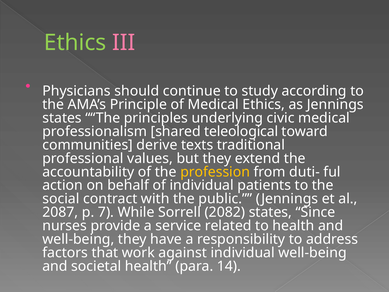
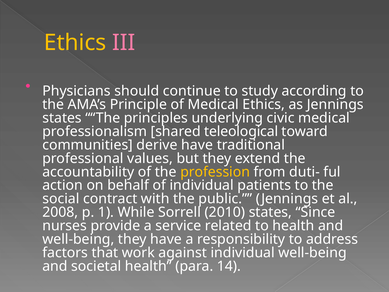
Ethics at (75, 43) colour: light green -> yellow
derive texts: texts -> have
2087: 2087 -> 2008
7: 7 -> 1
2082: 2082 -> 2010
